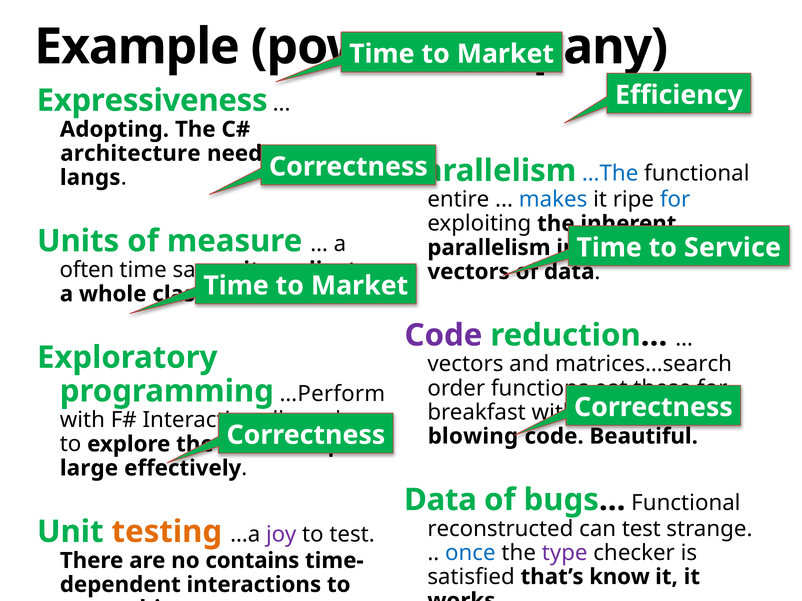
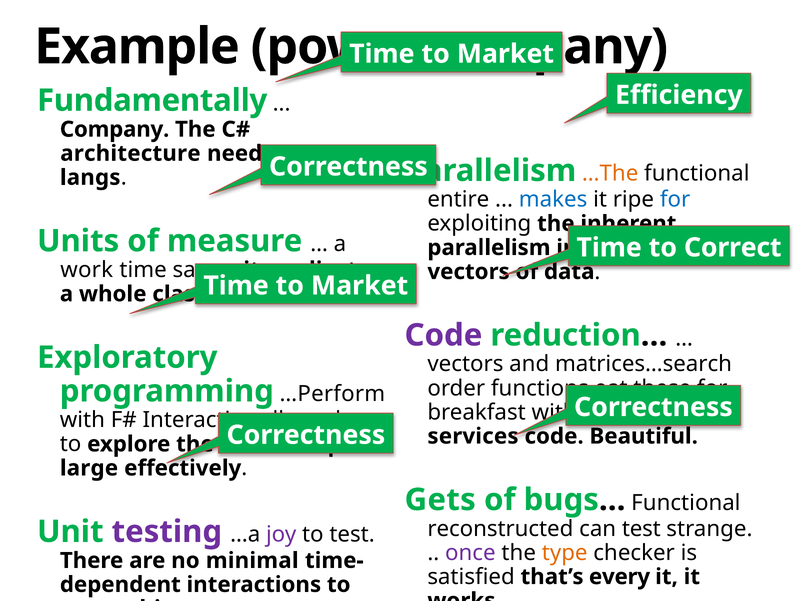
Expressiveness: Expressiveness -> Fundamentally
Adopting at (114, 129): Adopting -> Company
…The colour: blue -> orange
Service: Service -> Correct
often: often -> work
blowing: blowing -> services
Data at (440, 500): Data -> Gets
testing colour: orange -> purple
once colour: blue -> purple
type colour: purple -> orange
no contains: contains -> minimal
know: know -> every
